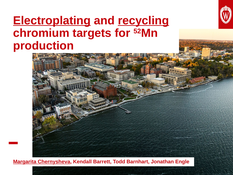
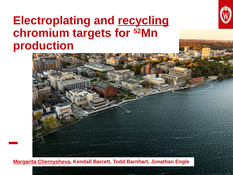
Electroplating underline: present -> none
